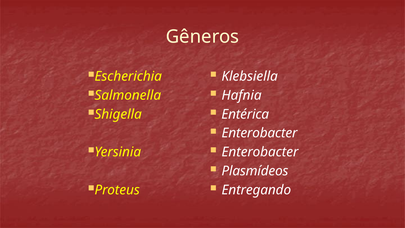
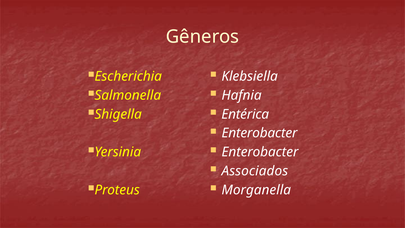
Plasmídeos: Plasmídeos -> Associados
Entregando: Entregando -> Morganella
